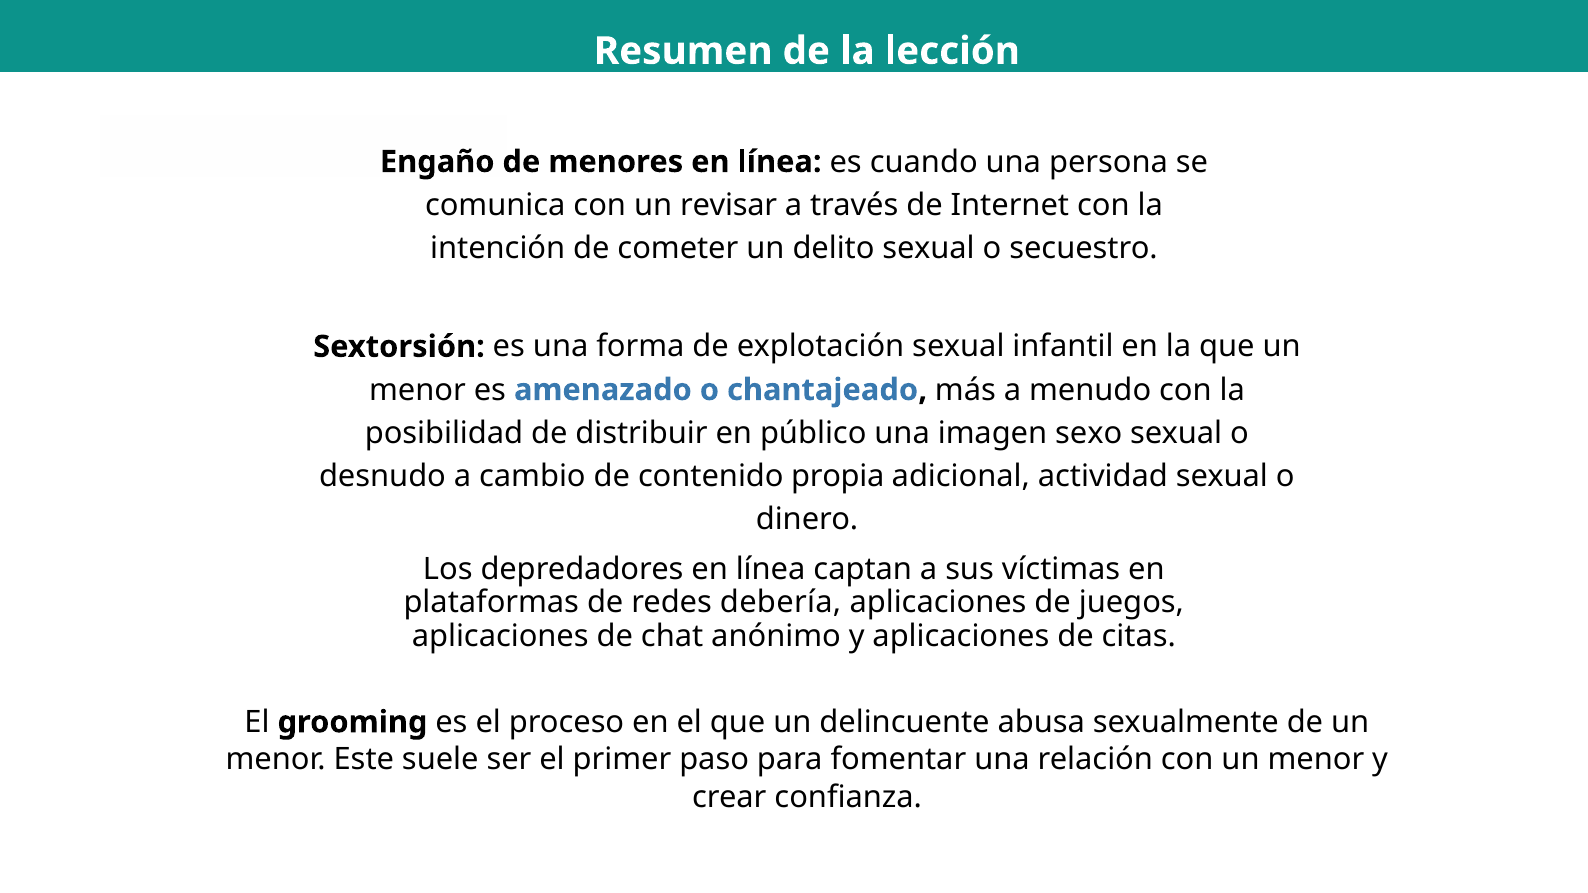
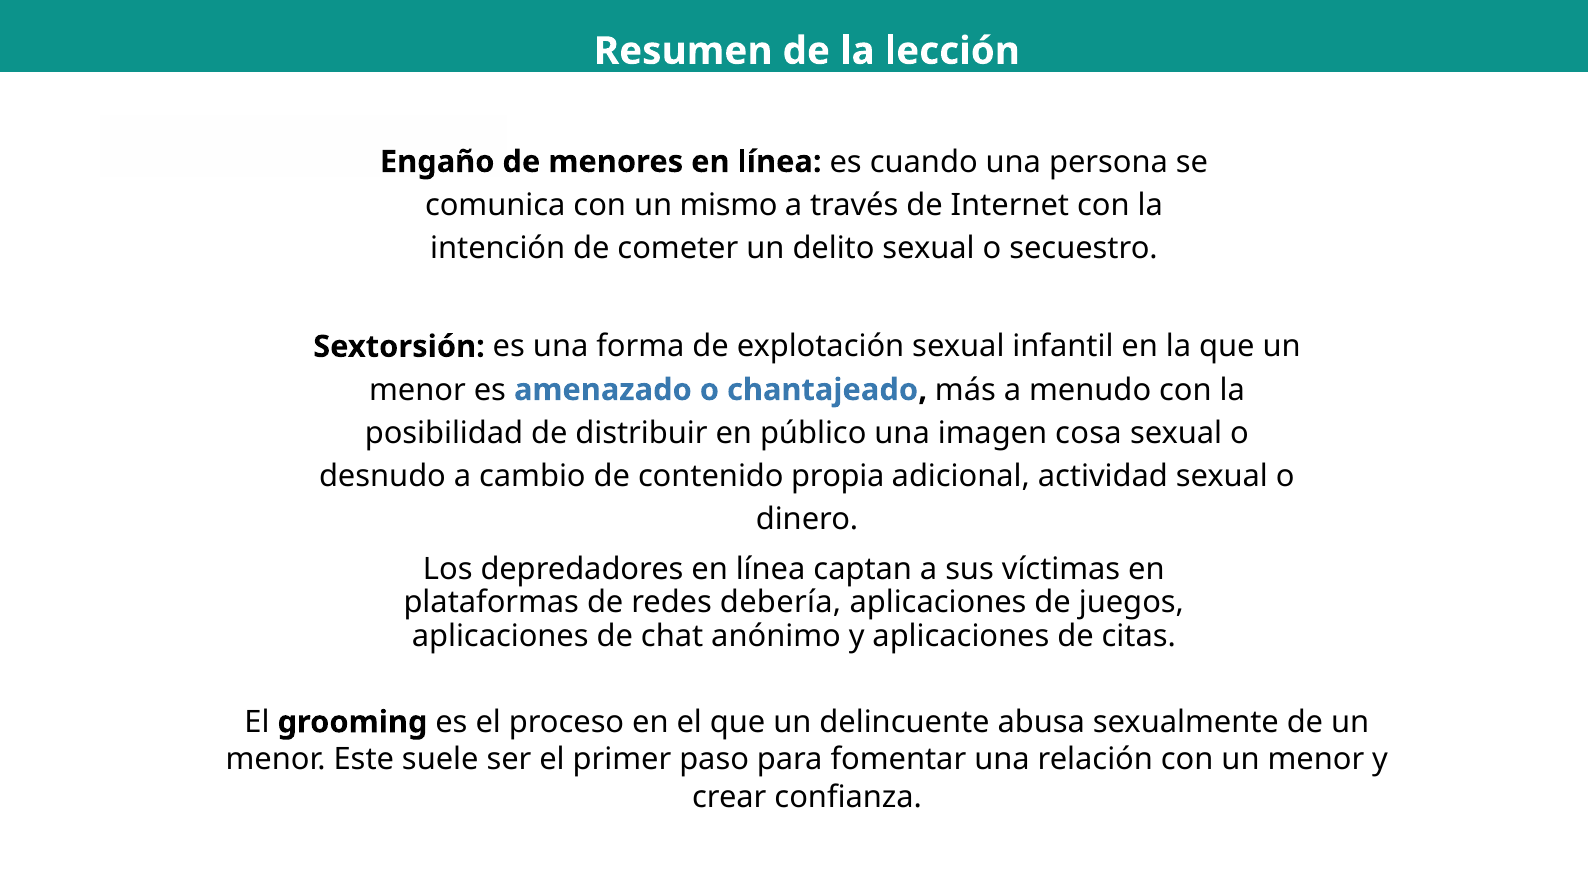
revisar: revisar -> mismo
sexo: sexo -> cosa
